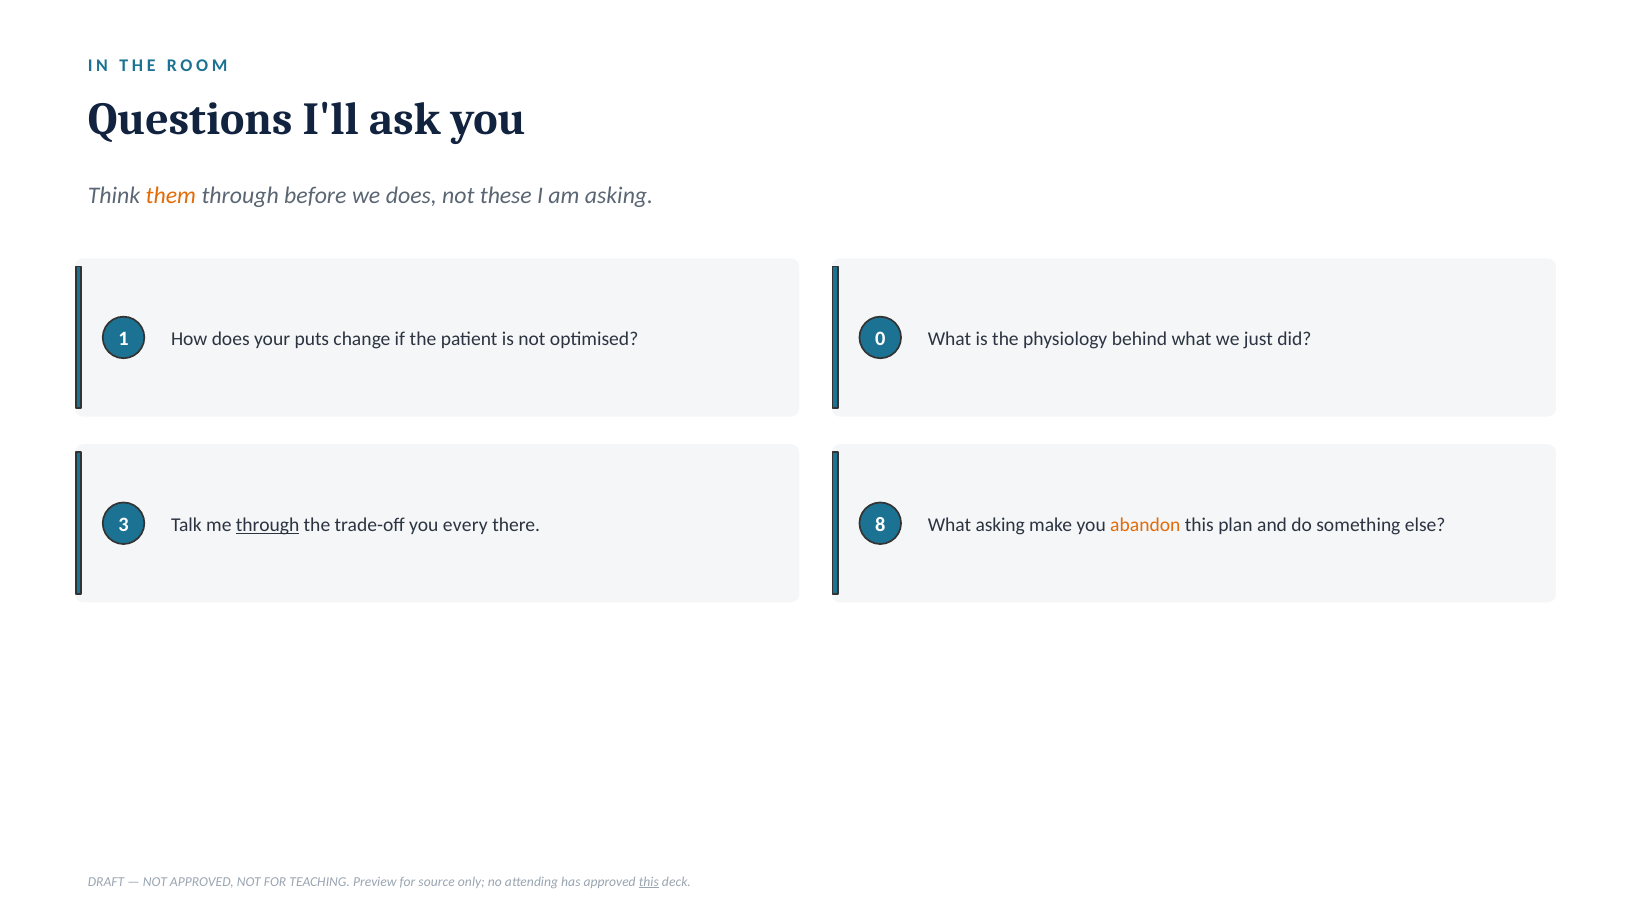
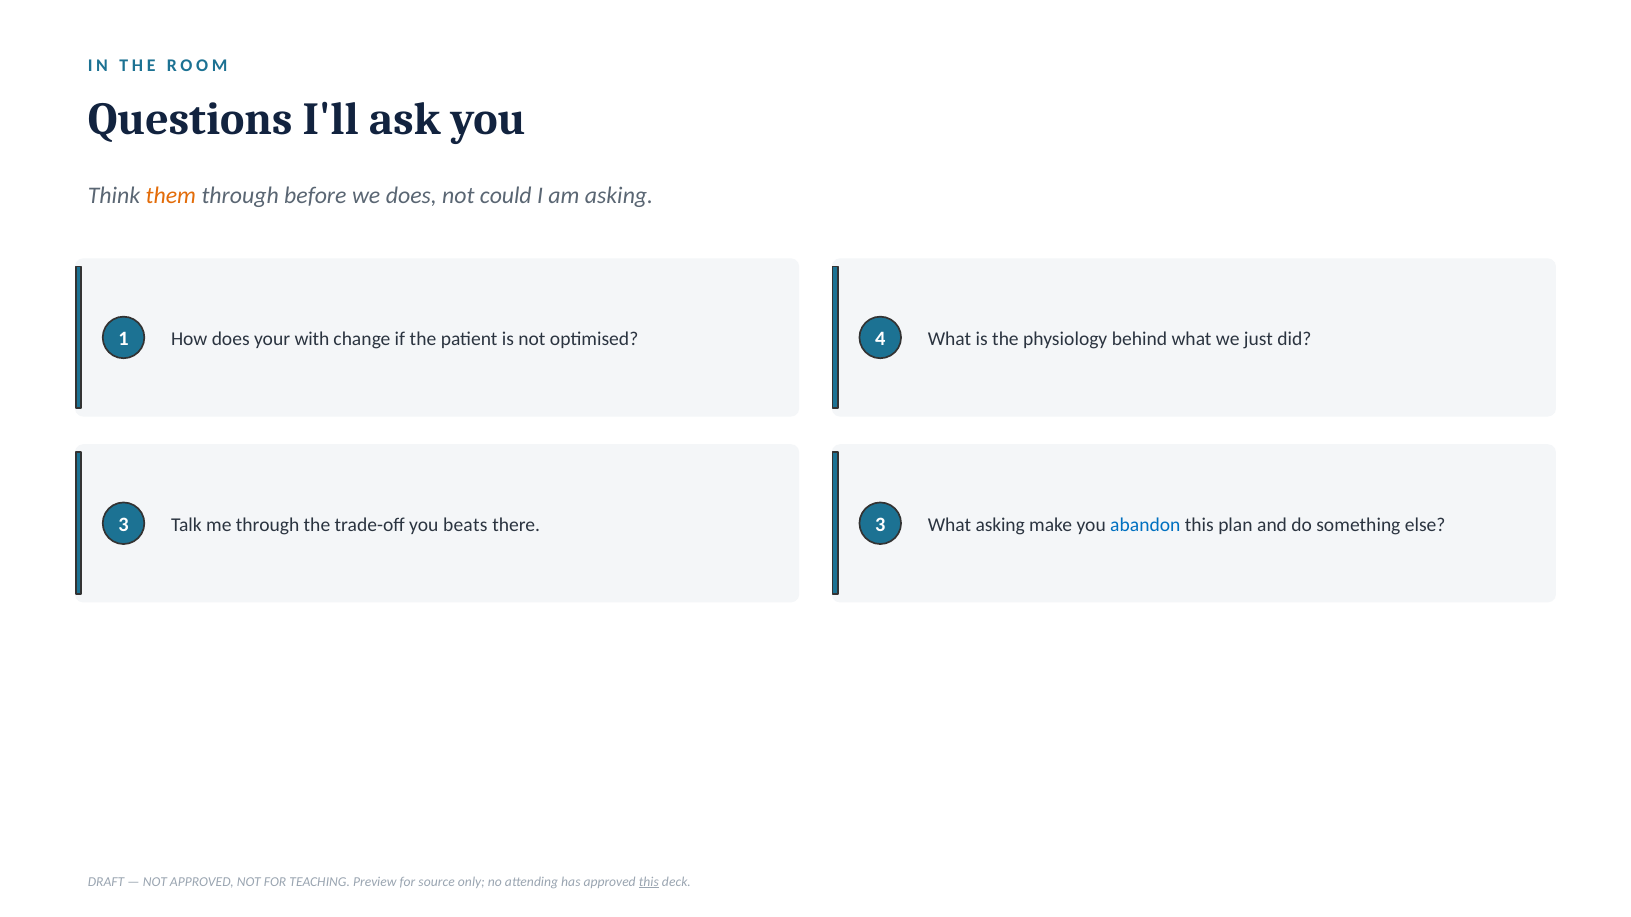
these: these -> could
puts: puts -> with
0: 0 -> 4
through at (268, 525) underline: present -> none
every: every -> beats
there 8: 8 -> 3
abandon colour: orange -> blue
